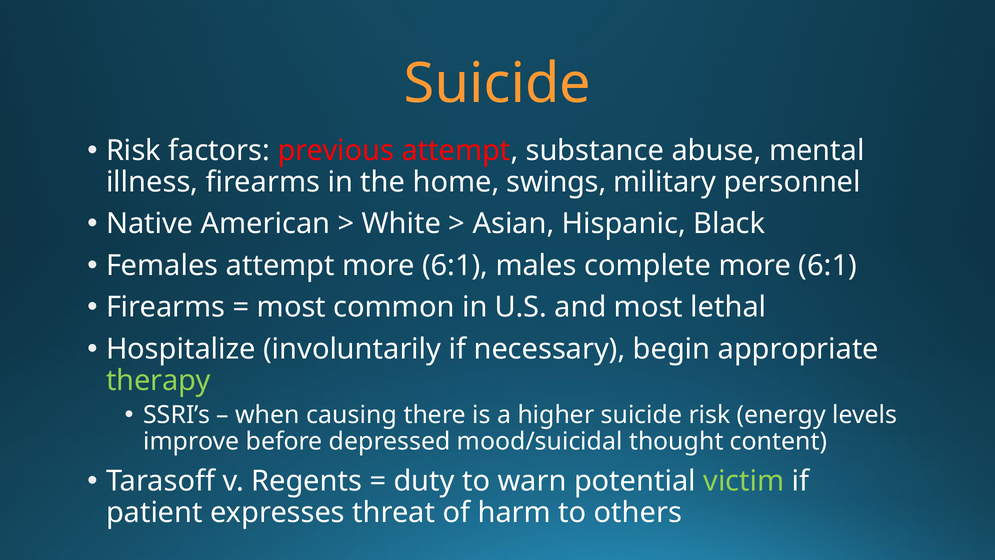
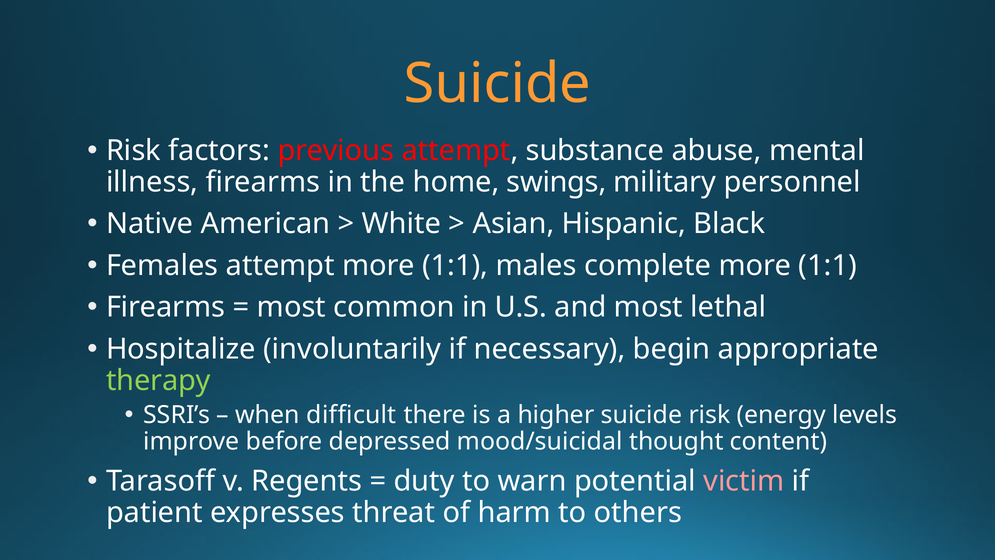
attempt more 6:1: 6:1 -> 1:1
complete more 6:1: 6:1 -> 1:1
causing: causing -> difficult
victim colour: light green -> pink
